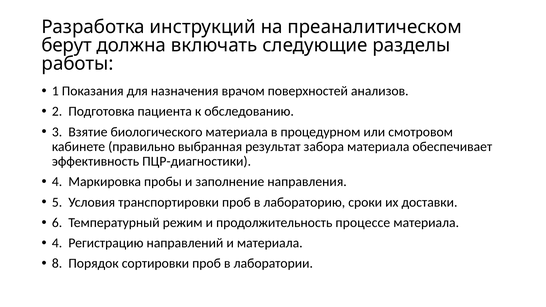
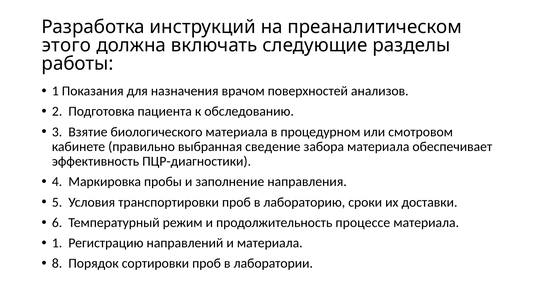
берут: берут -> этого
результат: результат -> сведение
4 at (57, 243): 4 -> 1
